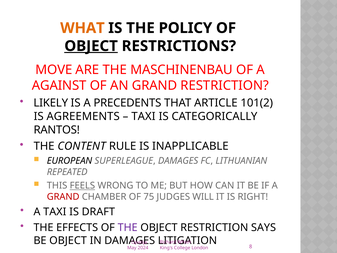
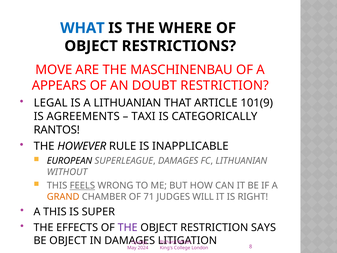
WHAT colour: orange -> blue
POLICY: POLICY -> WHERE
OBJECT at (91, 46) underline: present -> none
AGAINST: AGAINST -> APPEARS
AN GRAND: GRAND -> DOUBT
LIKELY: LIKELY -> LEGAL
A PRECEDENTS: PRECEDENTS -> LITHUANIAN
101(2: 101(2 -> 101(9
CONTENT: CONTENT -> HOWEVER
REPEATED: REPEATED -> WITHOUT
GRAND at (63, 197) colour: red -> orange
75: 75 -> 71
A TAXI: TAXI -> THIS
DRAFT: DRAFT -> SUPER
